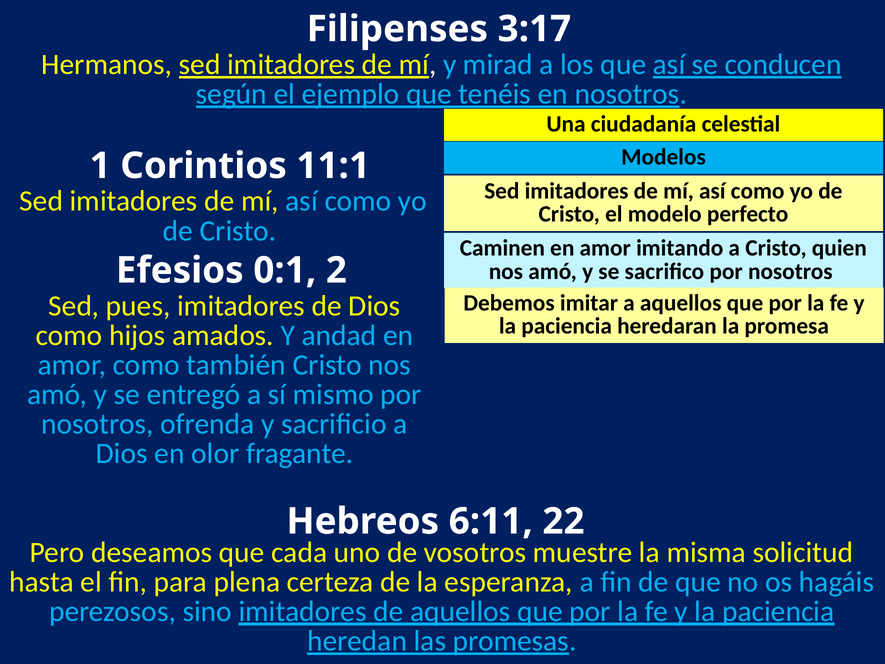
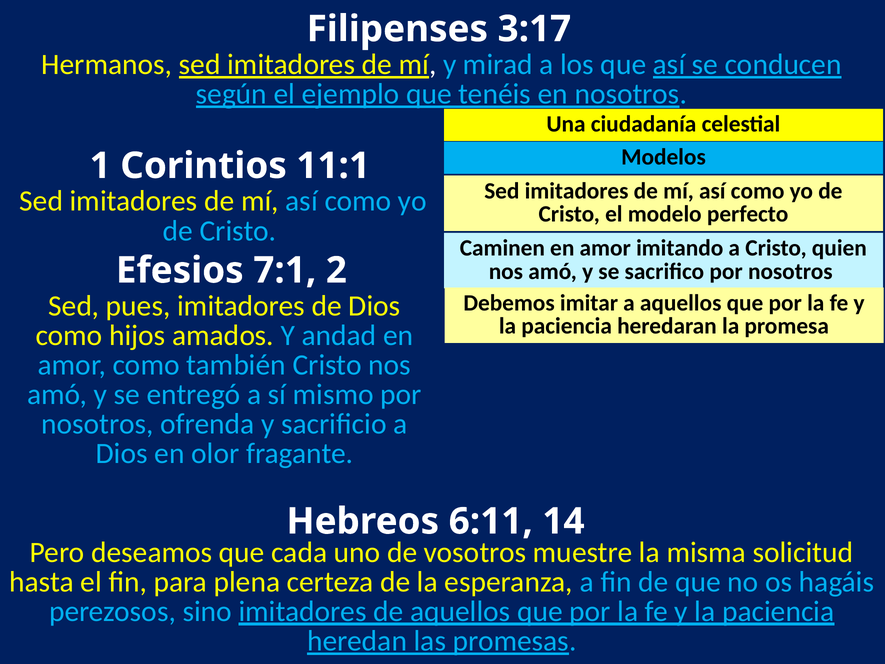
0:1: 0:1 -> 7:1
22: 22 -> 14
